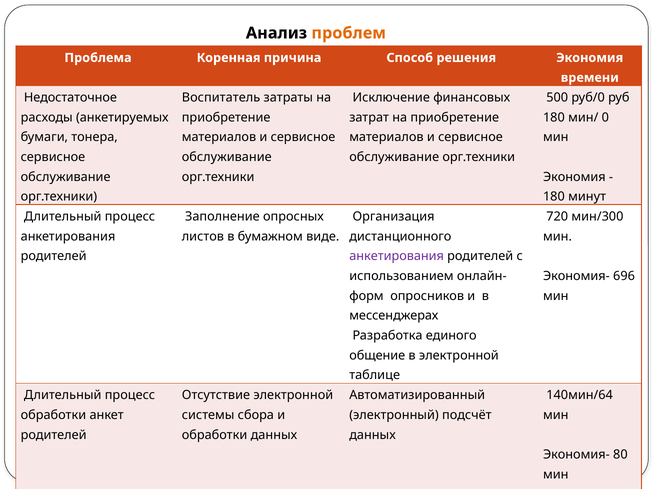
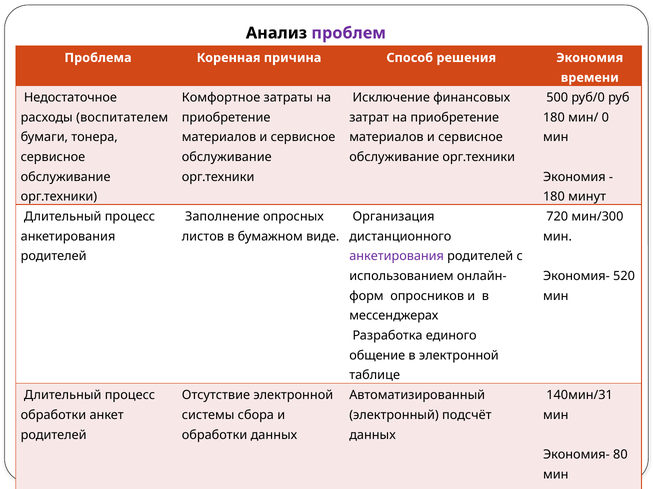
проблем colour: orange -> purple
Воспитатель: Воспитатель -> Комфортное
анкетируемых: анкетируемых -> воспитателем
696: 696 -> 520
140мин/64: 140мин/64 -> 140мин/31
